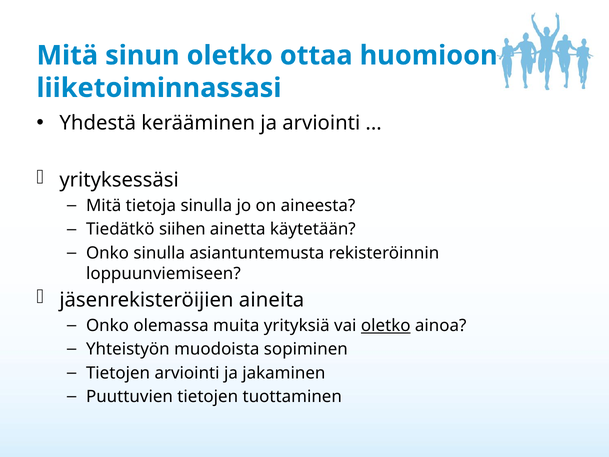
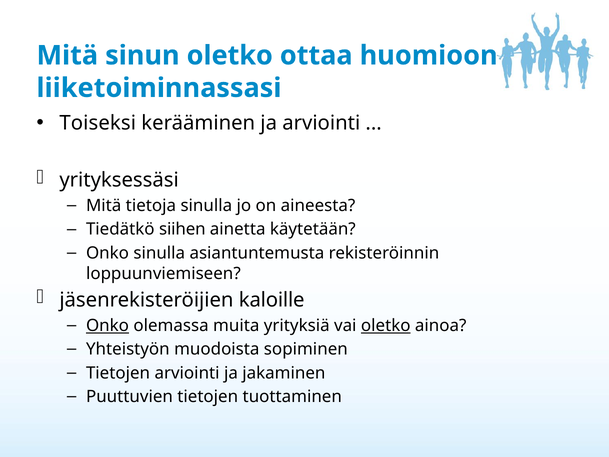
Yhdestä: Yhdestä -> Toiseksi
aineita: aineita -> kaloille
Onko at (108, 325) underline: none -> present
